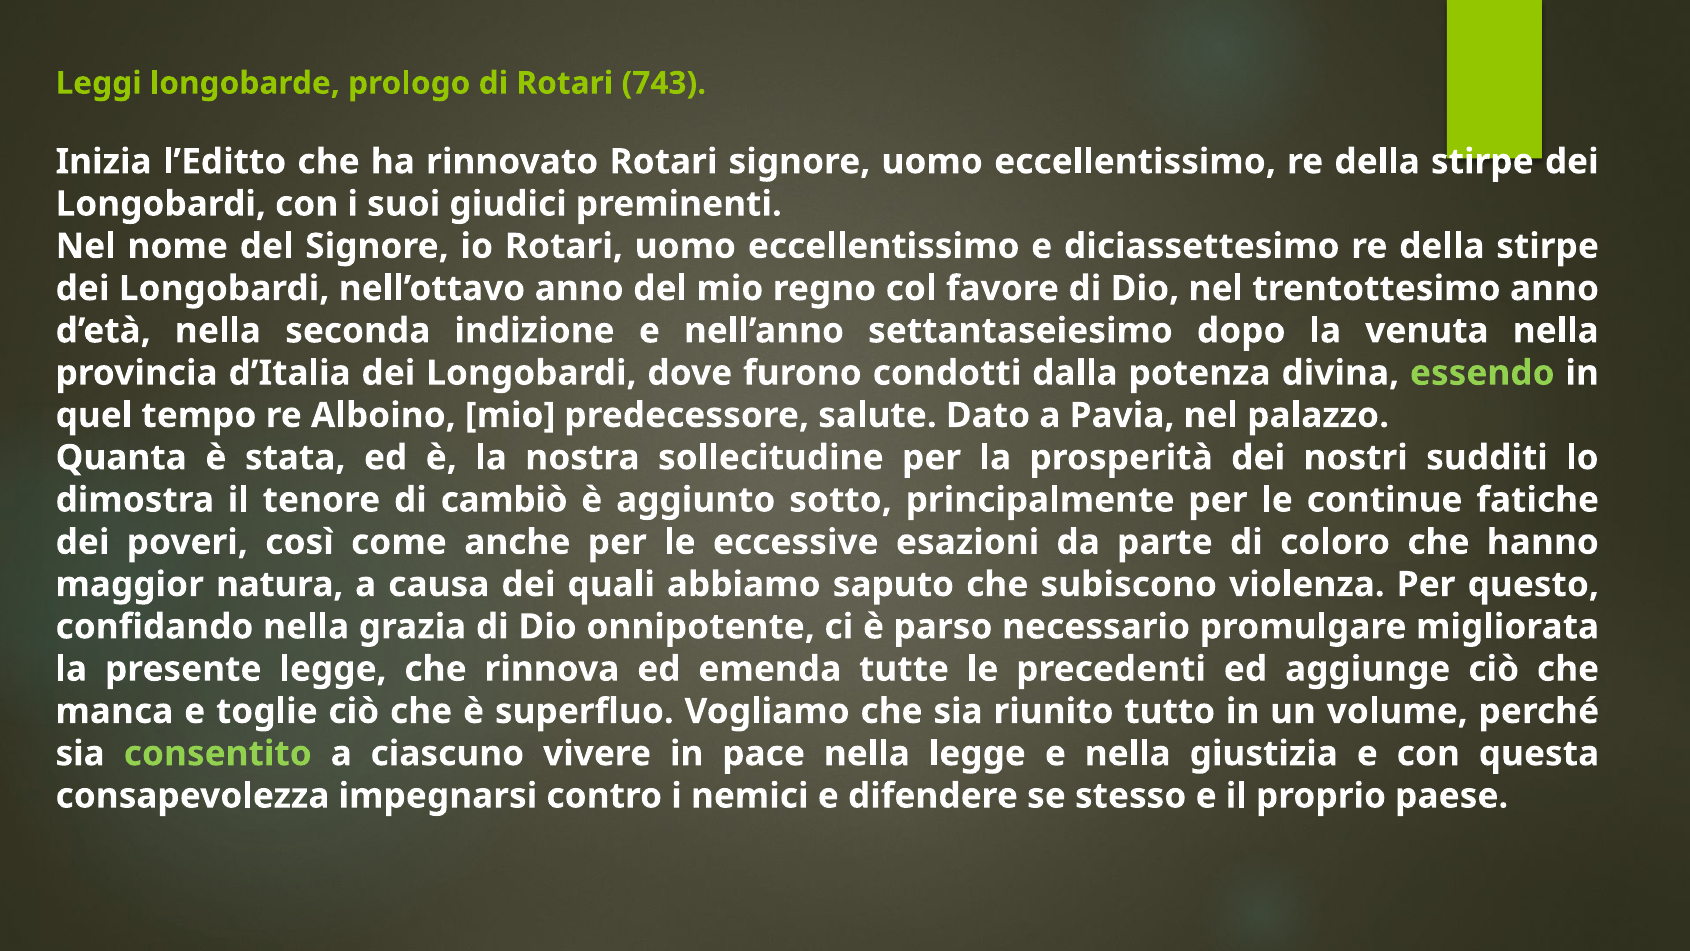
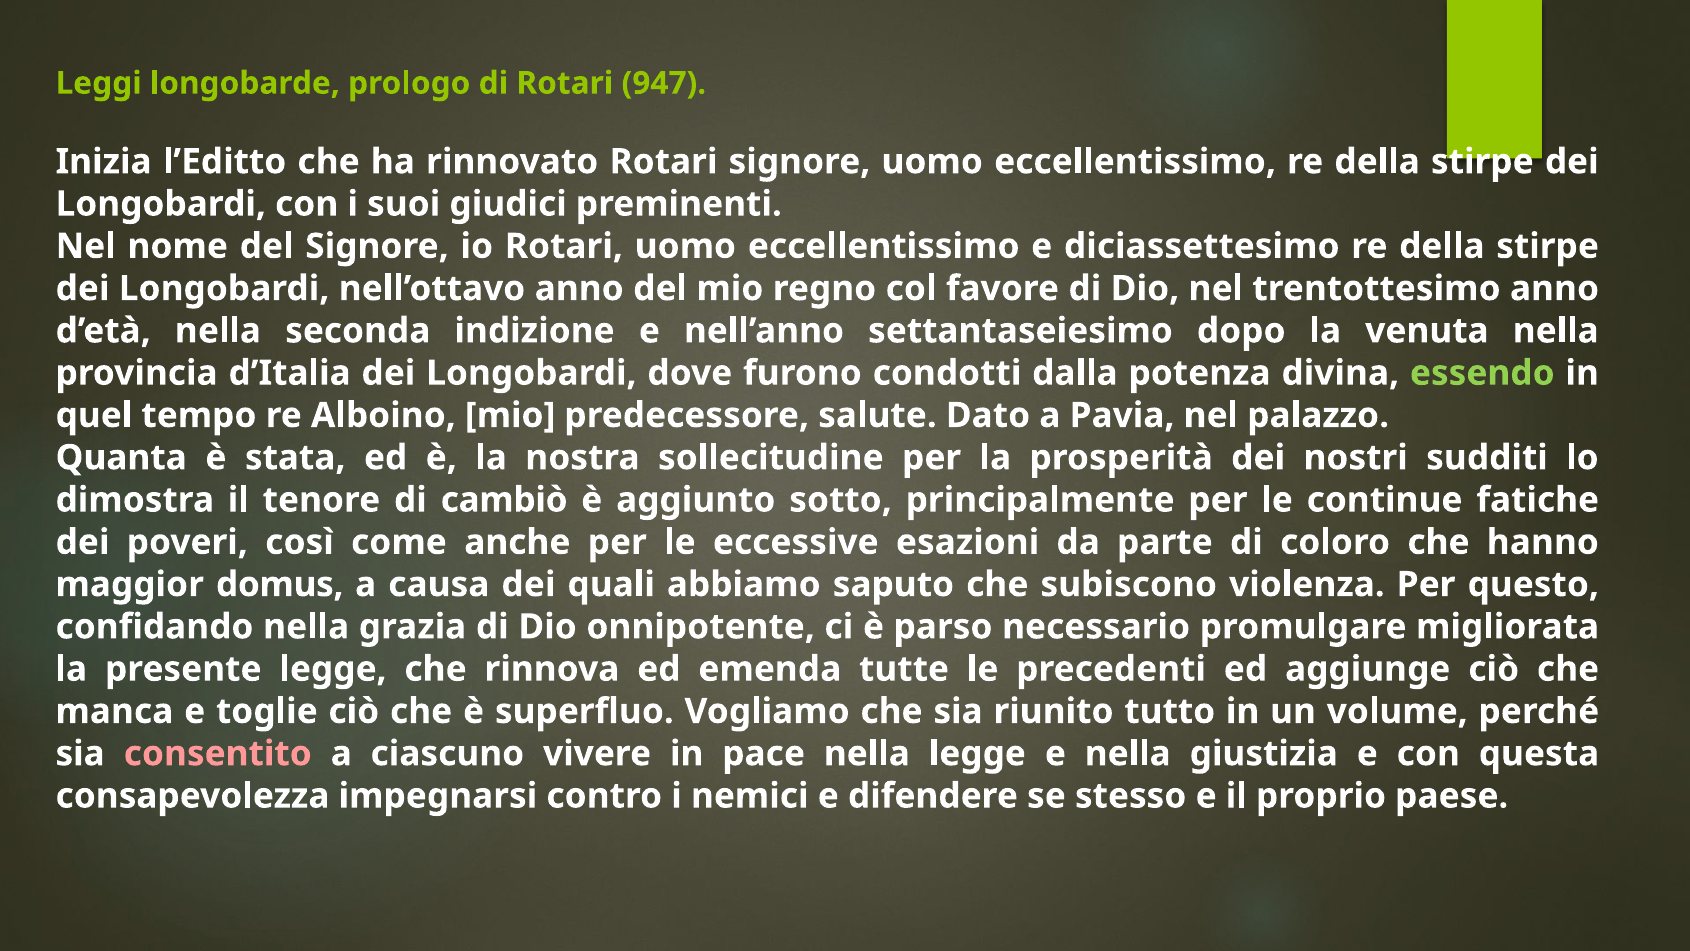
743: 743 -> 947
natura: natura -> domus
consentito colour: light green -> pink
